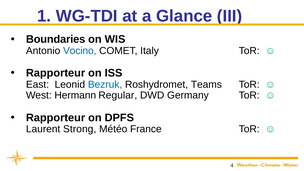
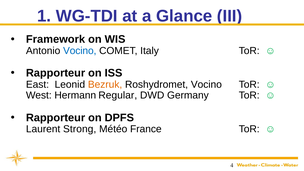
Boundaries: Boundaries -> Framework
Bezruk colour: blue -> orange
Roshydromet Teams: Teams -> Vocino
